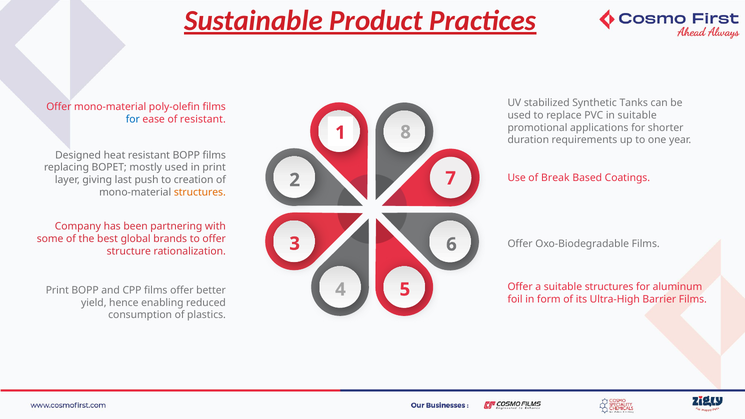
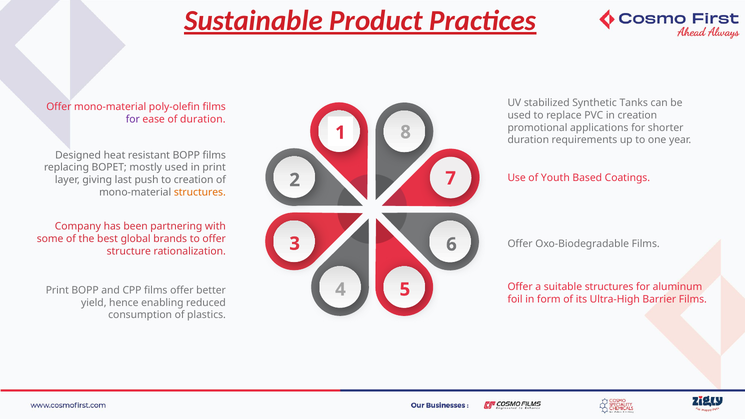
in suitable: suitable -> creation
for at (133, 120) colour: blue -> purple
of resistant: resistant -> duration
Break: Break -> Youth
